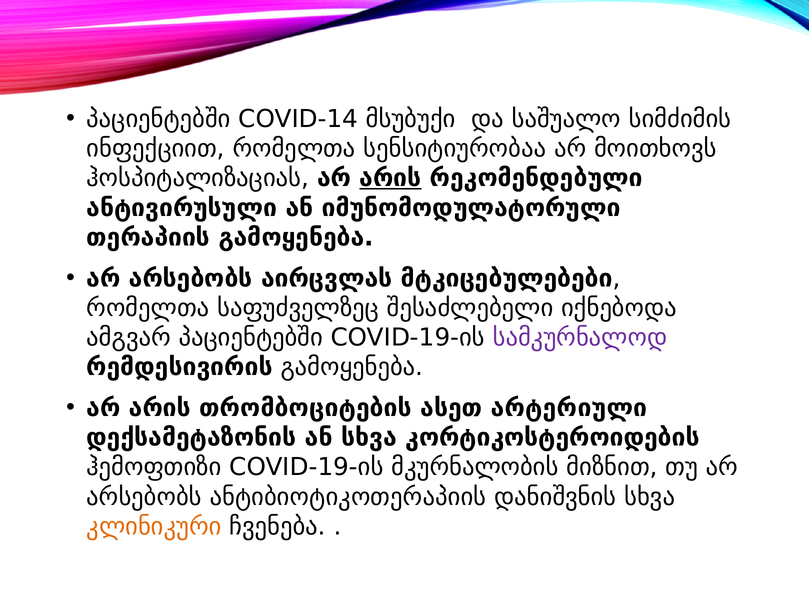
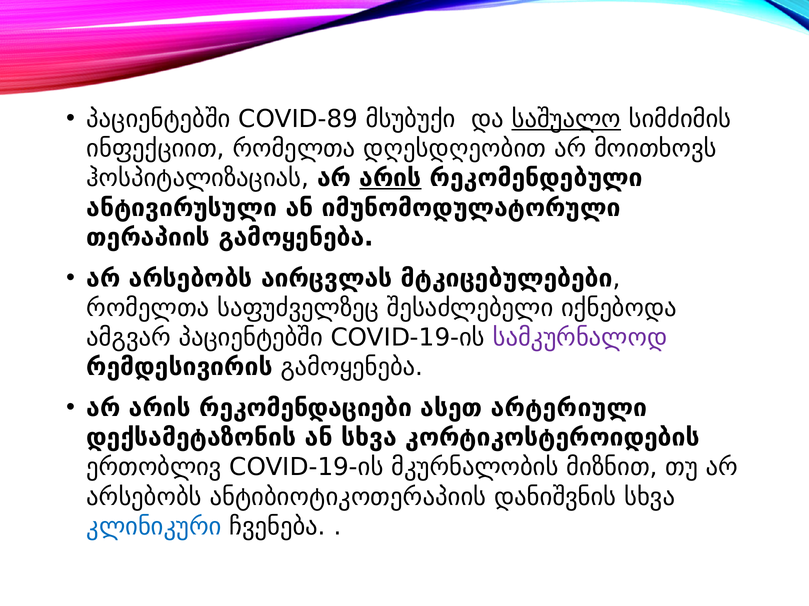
COVID-14: COVID-14 -> COVID-89
საშუალო underline: none -> present
სენსიტიურობაა: სენსიტიურობაა -> დღესდღეობით
თრომბოციტების: თრომბოციტების -> რეკომენდაციები
ჰემოფთიზი: ჰემოფთიზი -> ერთობლივ
კლინიკური colour: orange -> blue
